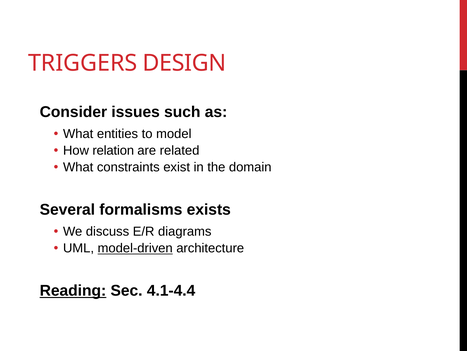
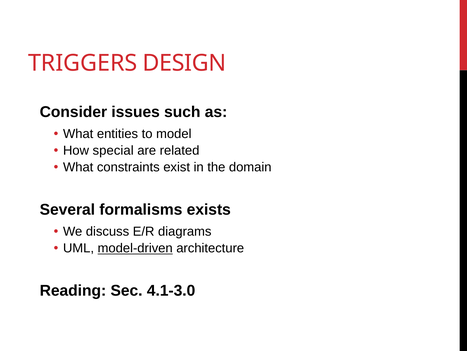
relation: relation -> special
Reading underline: present -> none
4.1-4.4: 4.1-4.4 -> 4.1-3.0
